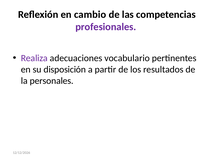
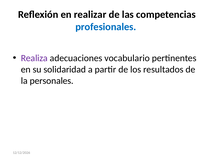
cambio: cambio -> realizar
profesionales colour: purple -> blue
disposición: disposición -> solidaridad
